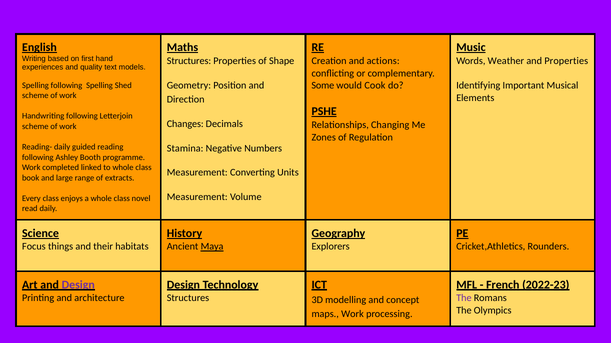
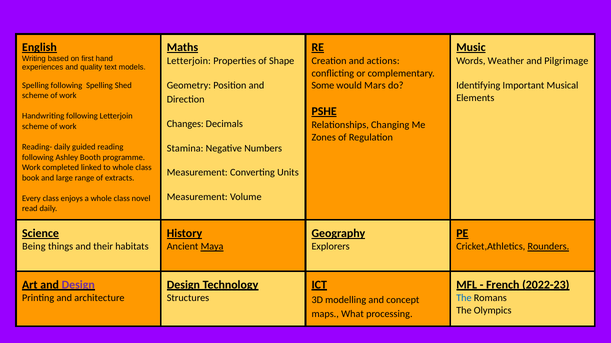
Structures at (189, 61): Structures -> Letterjoin
and Properties: Properties -> Pilgrimage
Cook: Cook -> Mars
Focus: Focus -> Being
Rounders underline: none -> present
The at (464, 299) colour: purple -> blue
maps Work: Work -> What
